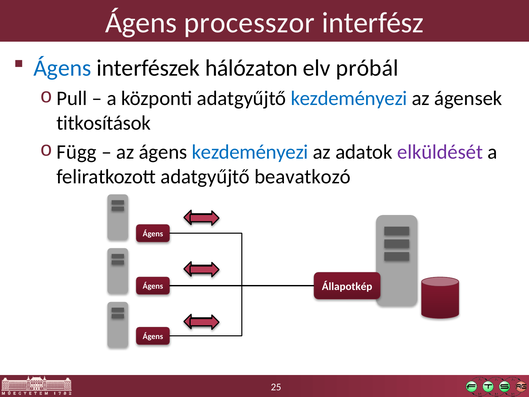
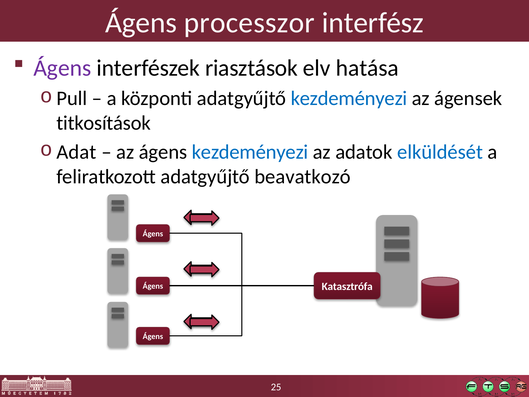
Ágens at (62, 68) colour: blue -> purple
hálózaton: hálózaton -> riasztások
próbál: próbál -> hatása
Függ: Függ -> Adat
elküldését colour: purple -> blue
Állapotkép: Állapotkép -> Katasztrófa
